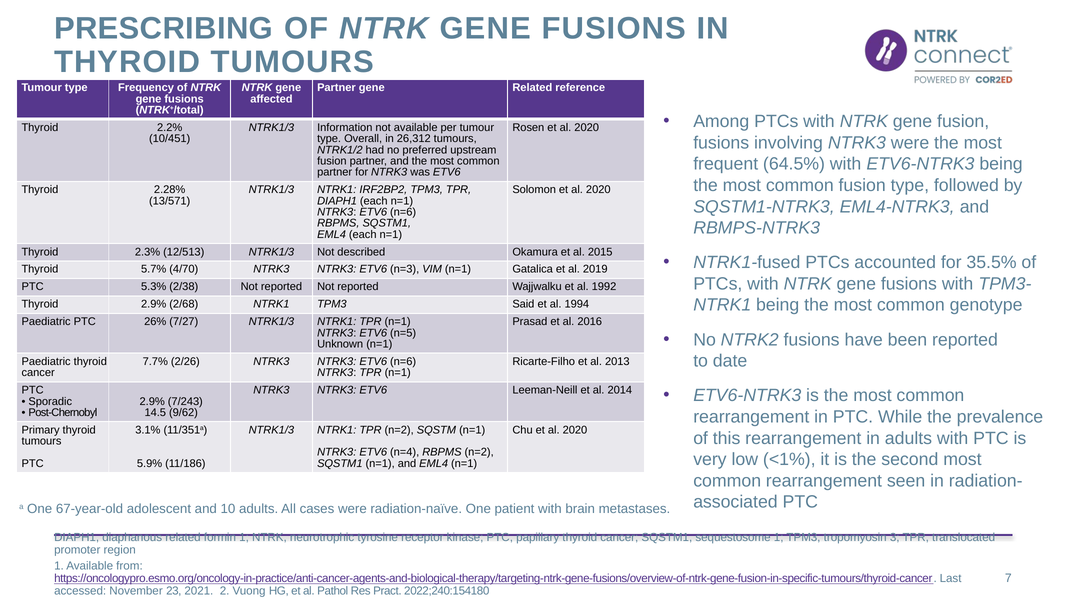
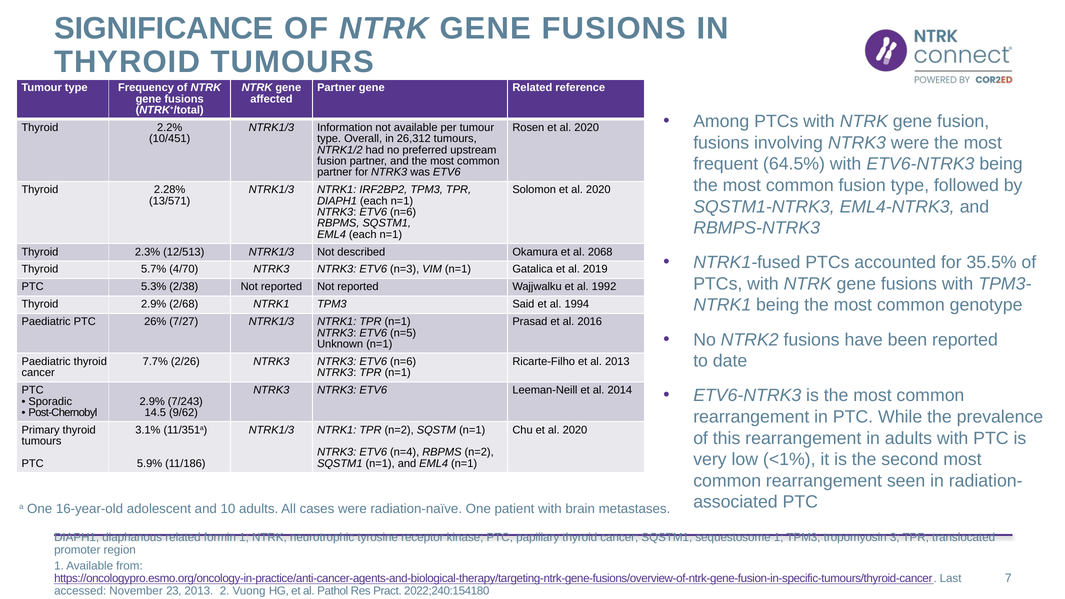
PRESCRIBING: PRESCRIBING -> SIGNIFICANCE
2015: 2015 -> 2068
67-year-old: 67-year-old -> 16-year-old
23 2021: 2021 -> 2013
